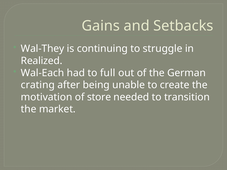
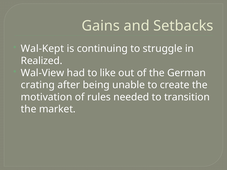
Wal-They: Wal-They -> Wal-Kept
Wal-Each: Wal-Each -> Wal-View
full: full -> like
store: store -> rules
